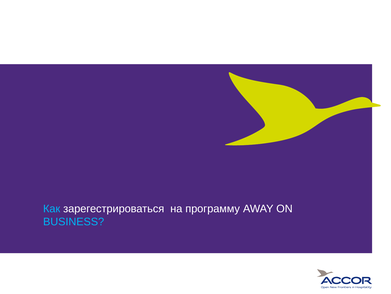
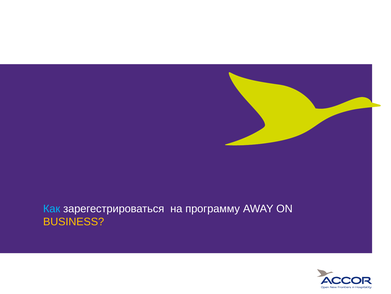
BUSINESS colour: light blue -> yellow
